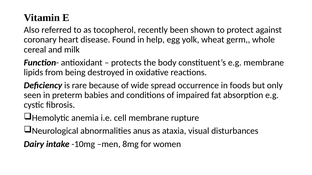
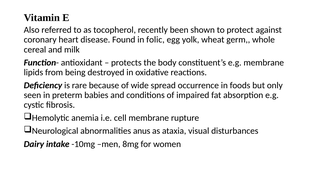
help: help -> folic
